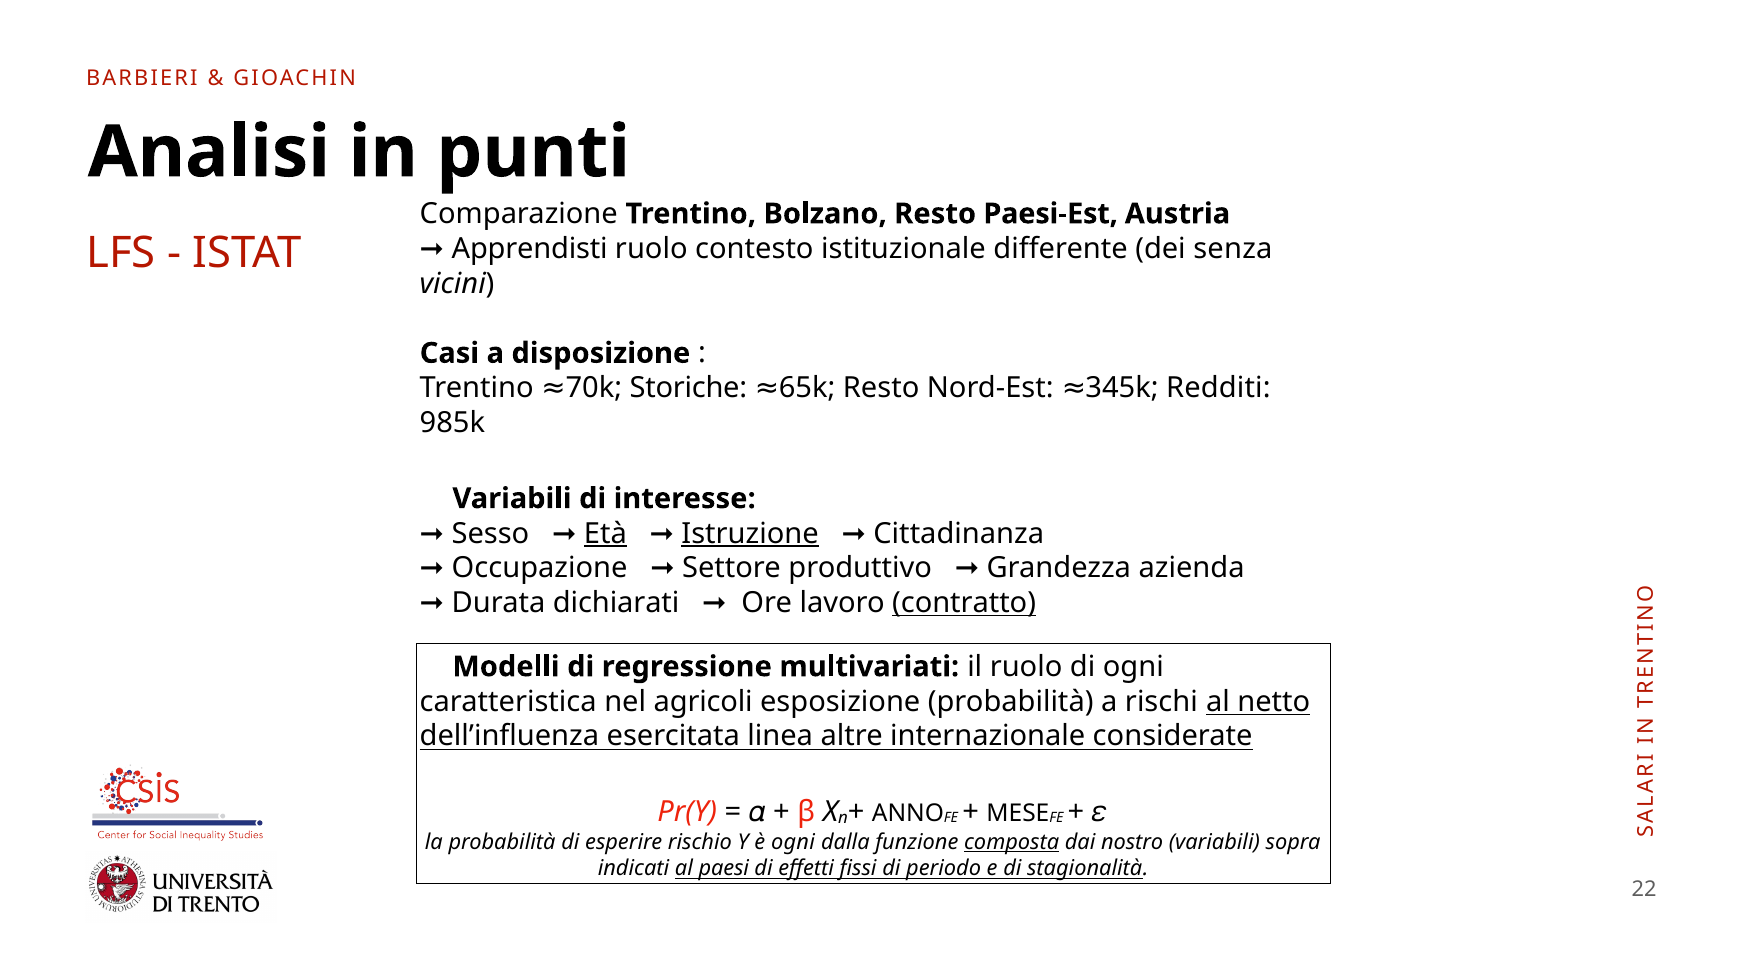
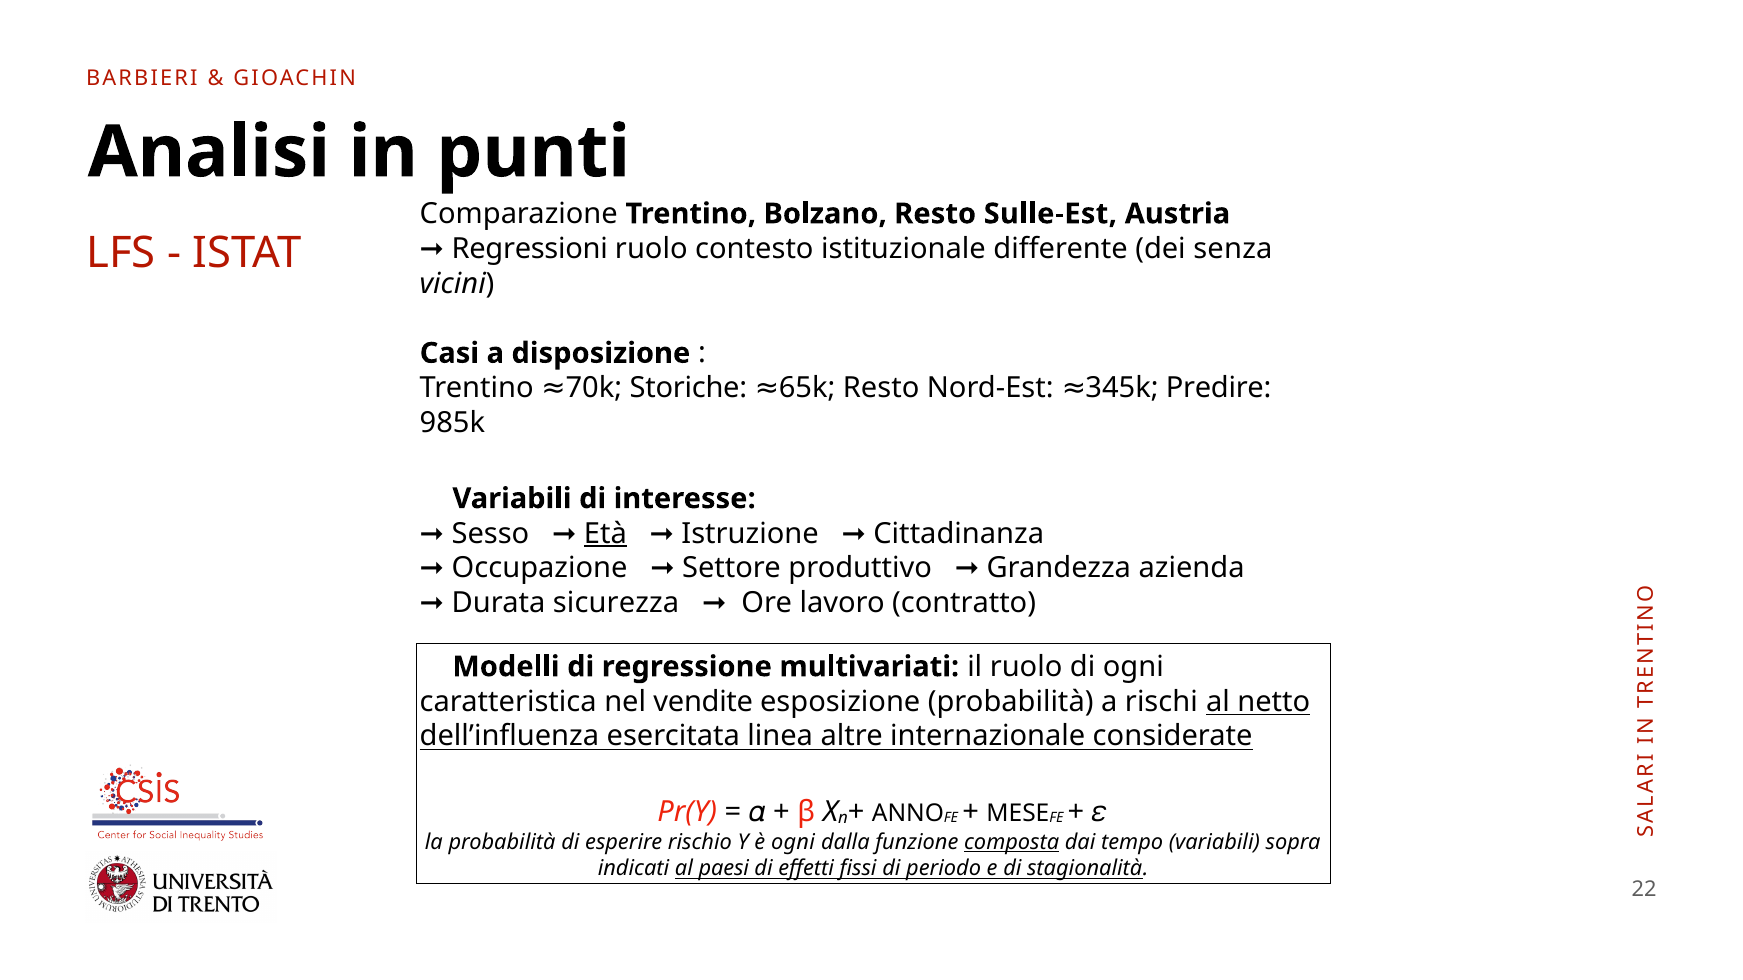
Paesi-Est: Paesi-Est -> Sulle-Est
Apprendisti: Apprendisti -> Regressioni
Redditi: Redditi -> Predire
Istruzione underline: present -> none
dichiarati: dichiarati -> sicurezza
contratto underline: present -> none
agricoli: agricoli -> vendite
nostro: nostro -> tempo
